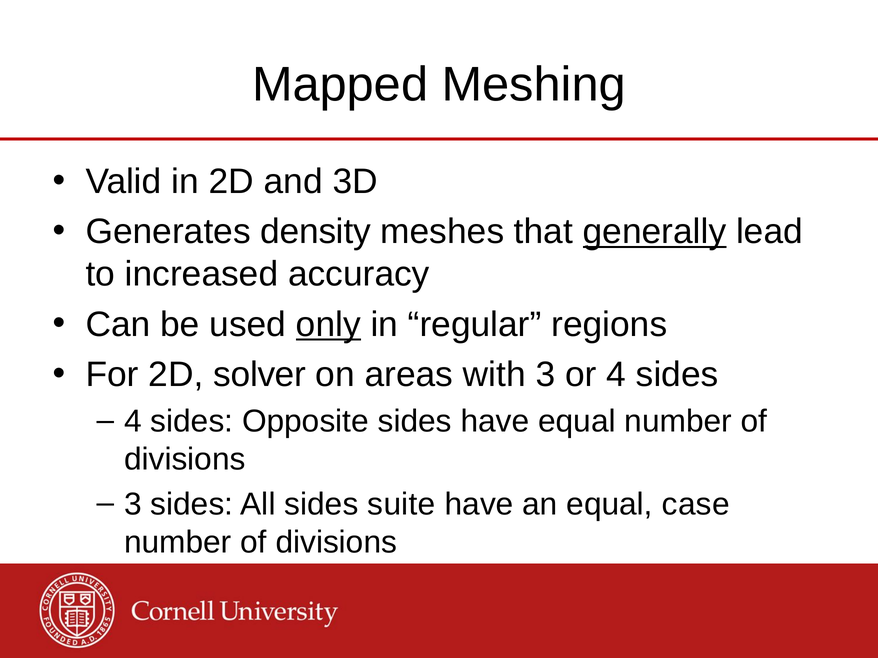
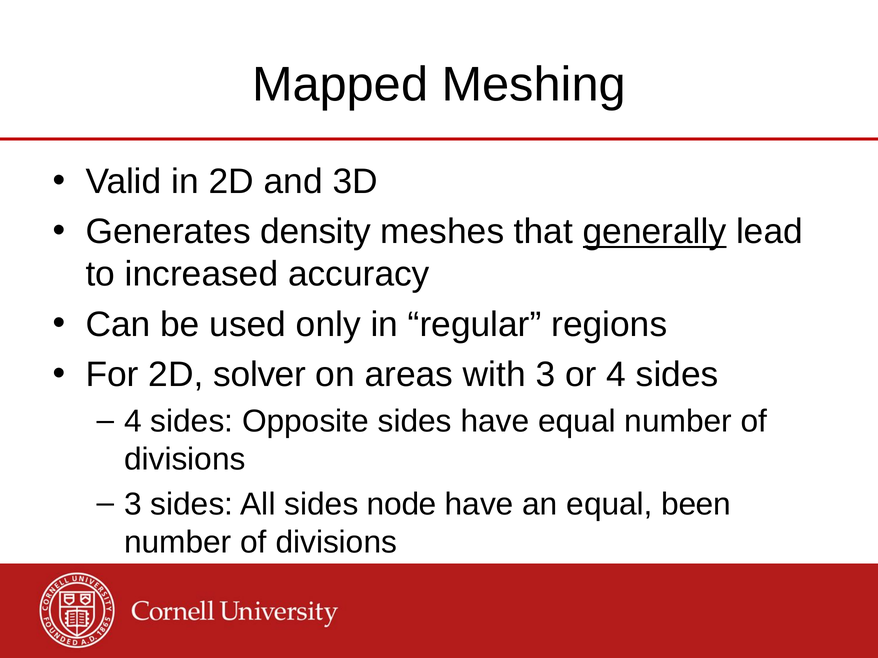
only underline: present -> none
suite: suite -> node
case: case -> been
